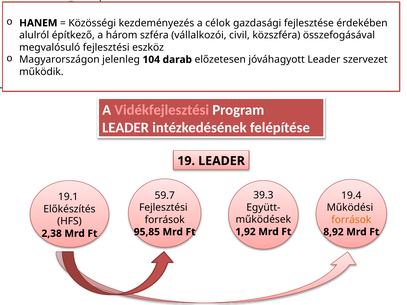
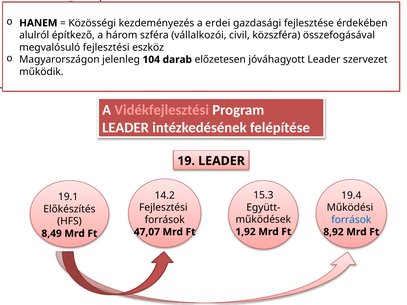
célok: célok -> erdei
39.3: 39.3 -> 15.3
59.7: 59.7 -> 14.2
források at (351, 220) colour: orange -> blue
95,85: 95,85 -> 47,07
2,38: 2,38 -> 8,49
